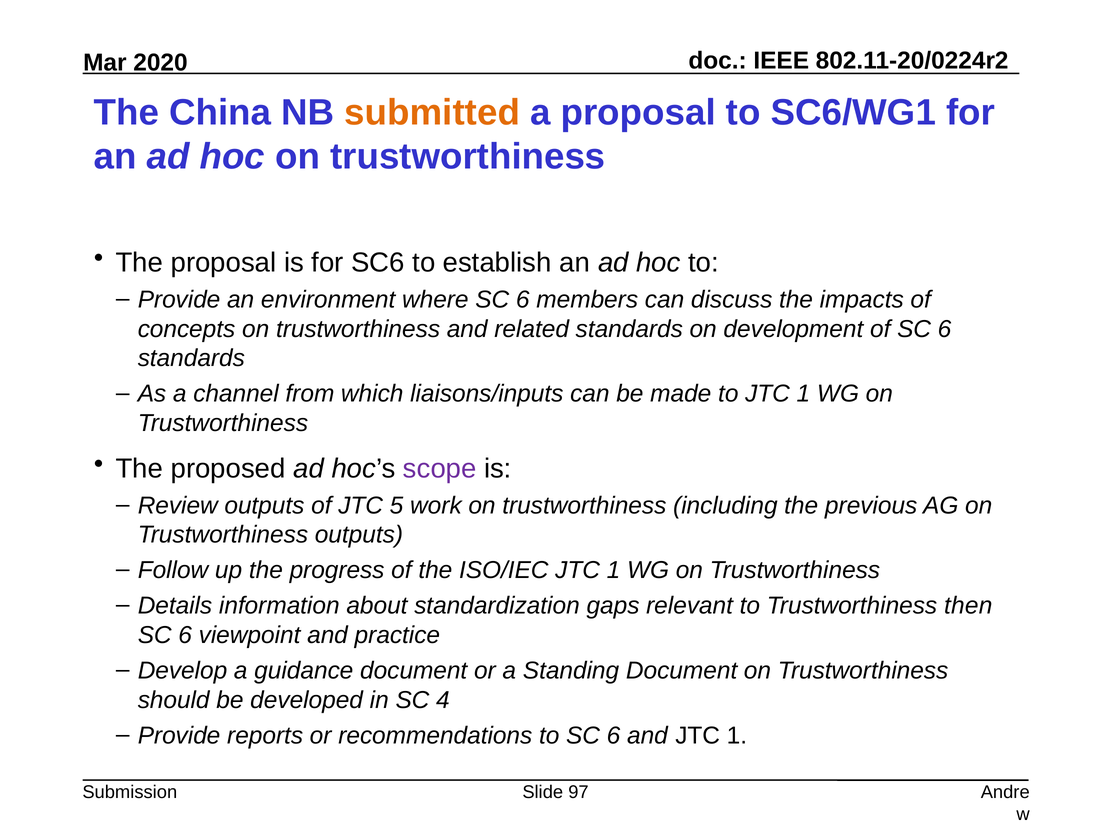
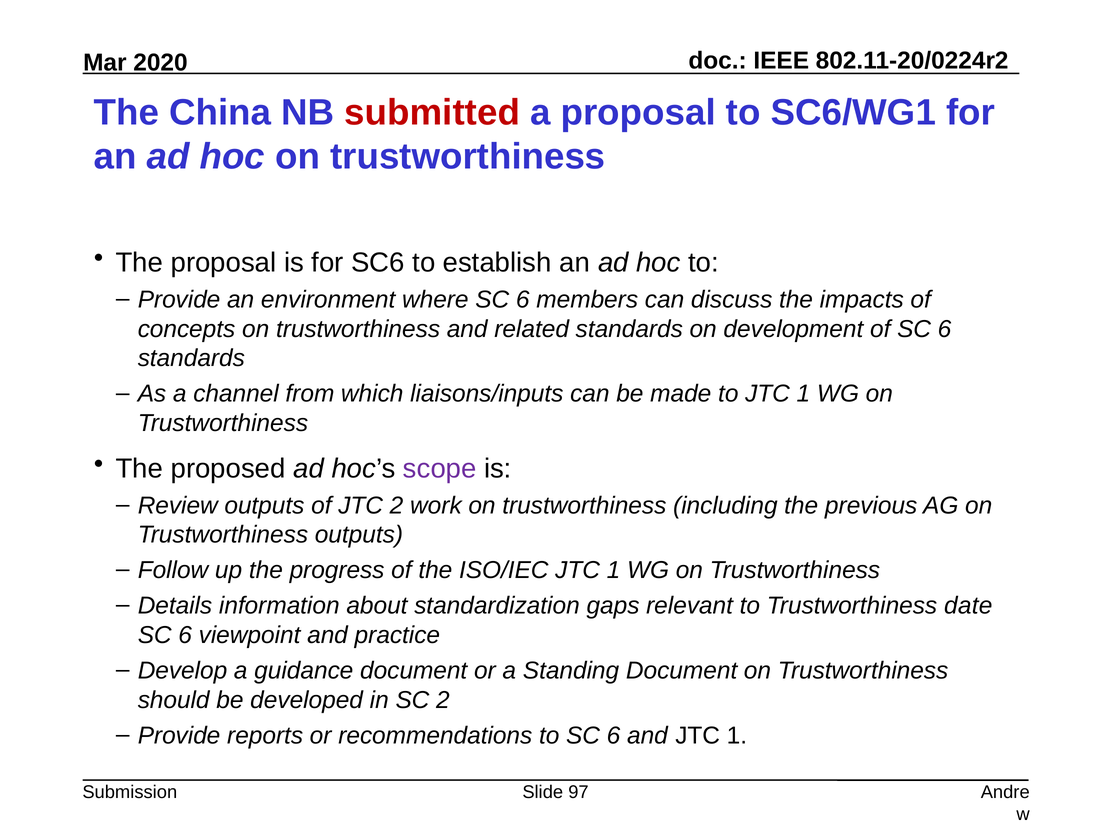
submitted colour: orange -> red
JTC 5: 5 -> 2
then: then -> date
SC 4: 4 -> 2
